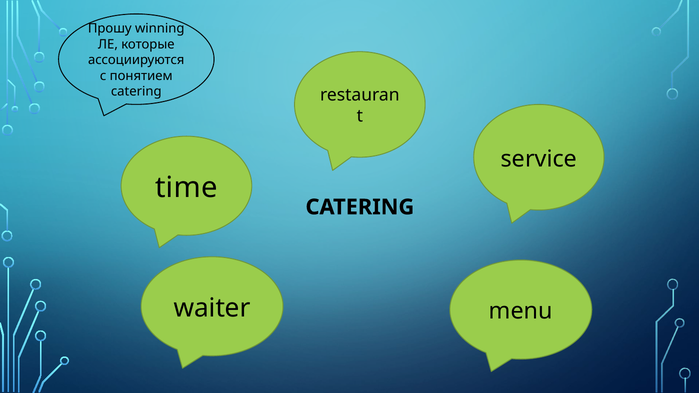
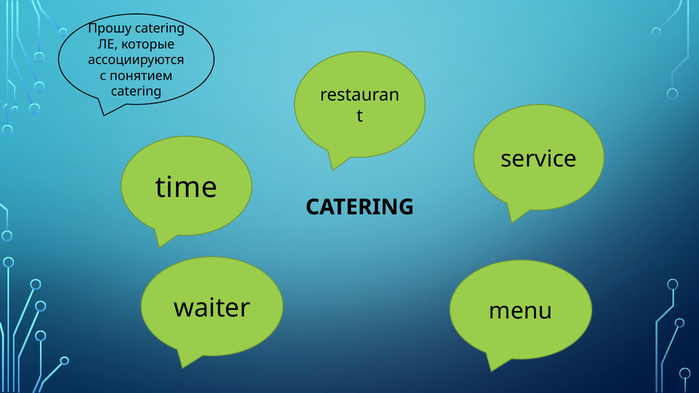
Прошу winning: winning -> catering
